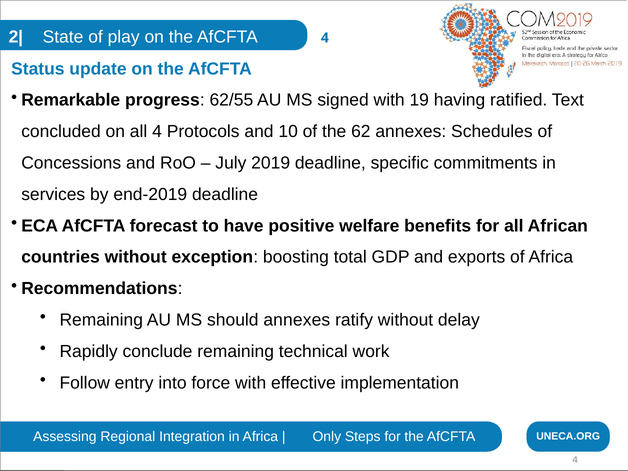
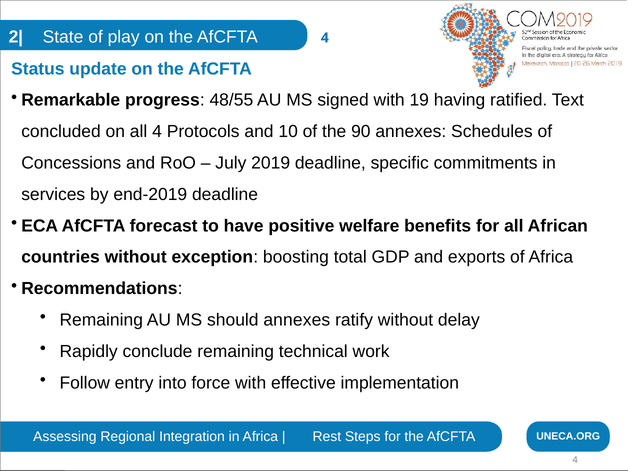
62/55: 62/55 -> 48/55
62: 62 -> 90
Only: Only -> Rest
